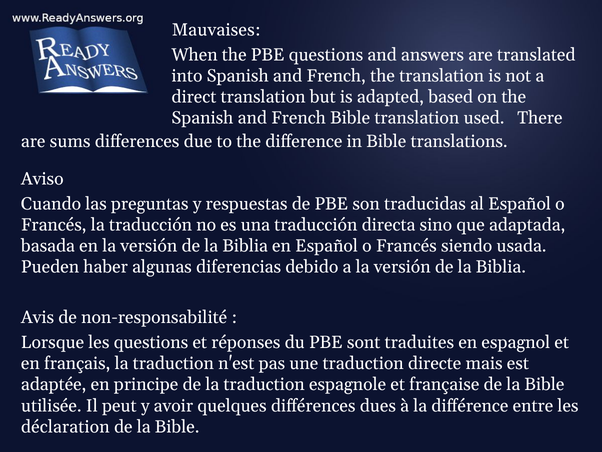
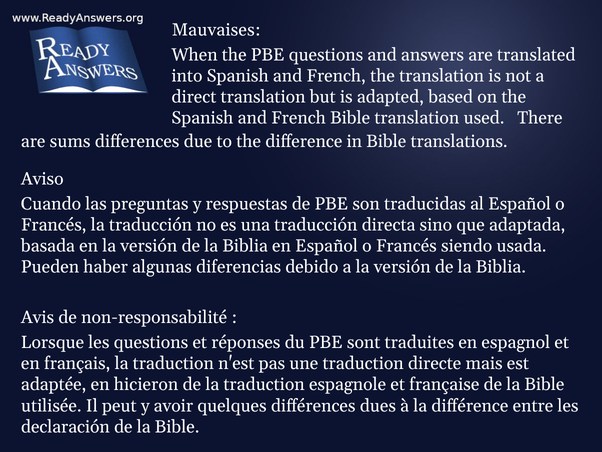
principe: principe -> hicieron
déclaration: déclaration -> declaración
